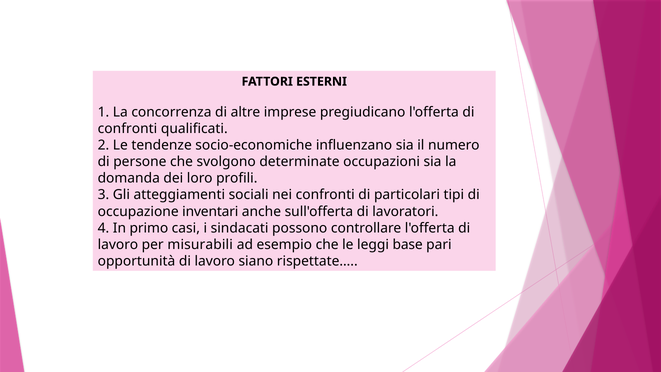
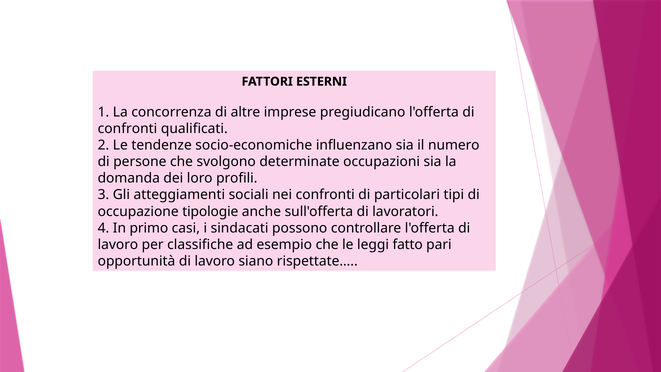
inventari: inventari -> tipologie
misurabili: misurabili -> classifiche
base: base -> fatto
